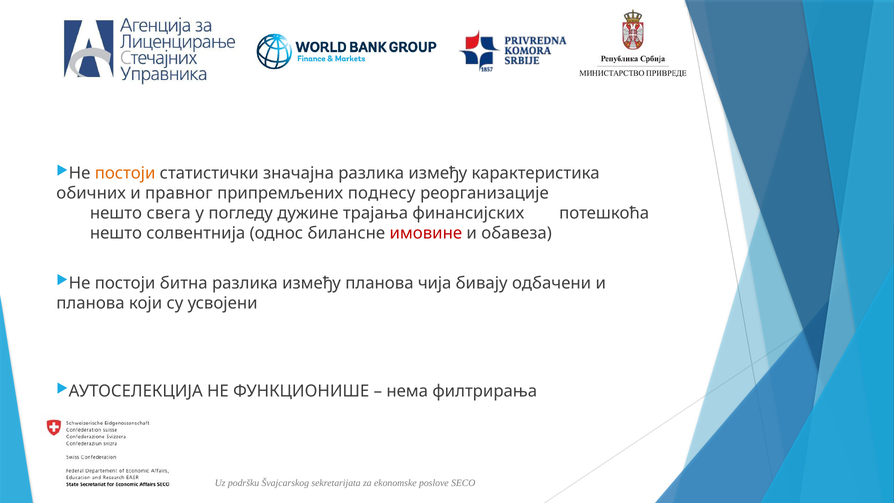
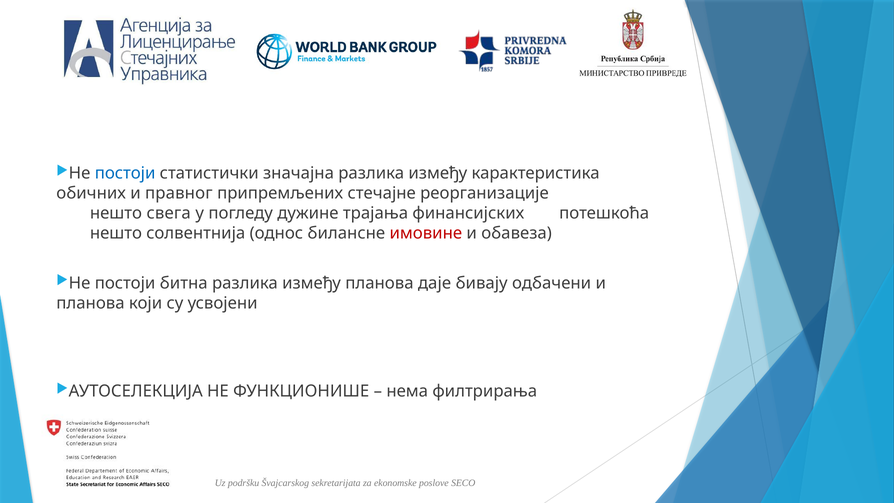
постоји at (125, 173) colour: orange -> blue
поднесу: поднесу -> стечајне
чија: чија -> даје
